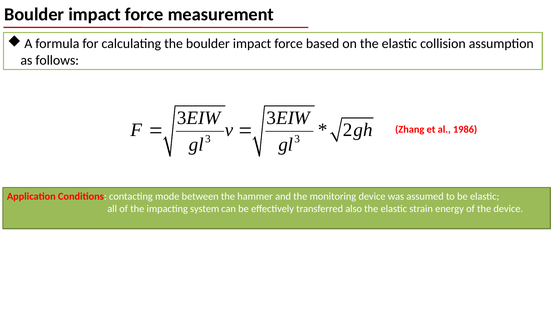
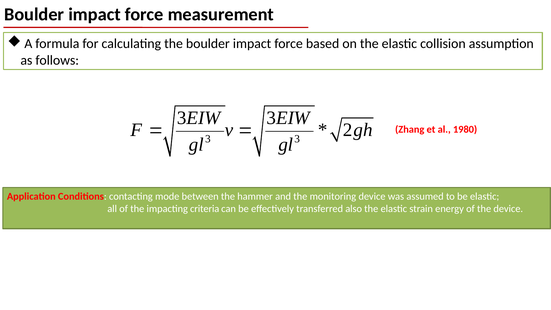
1986: 1986 -> 1980
system: system -> criteria
